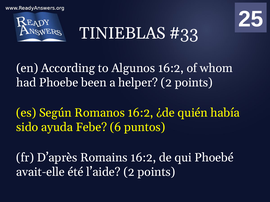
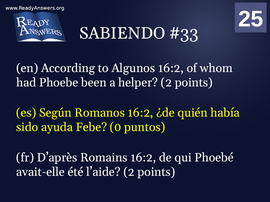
TINIEBLAS: TINIEBLAS -> SABIENDO
6: 6 -> 0
